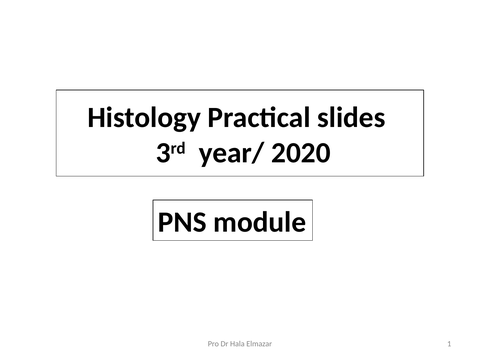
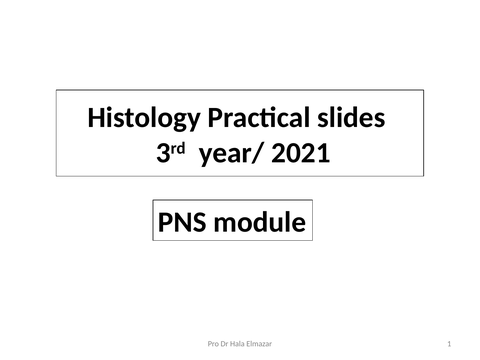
2020: 2020 -> 2021
